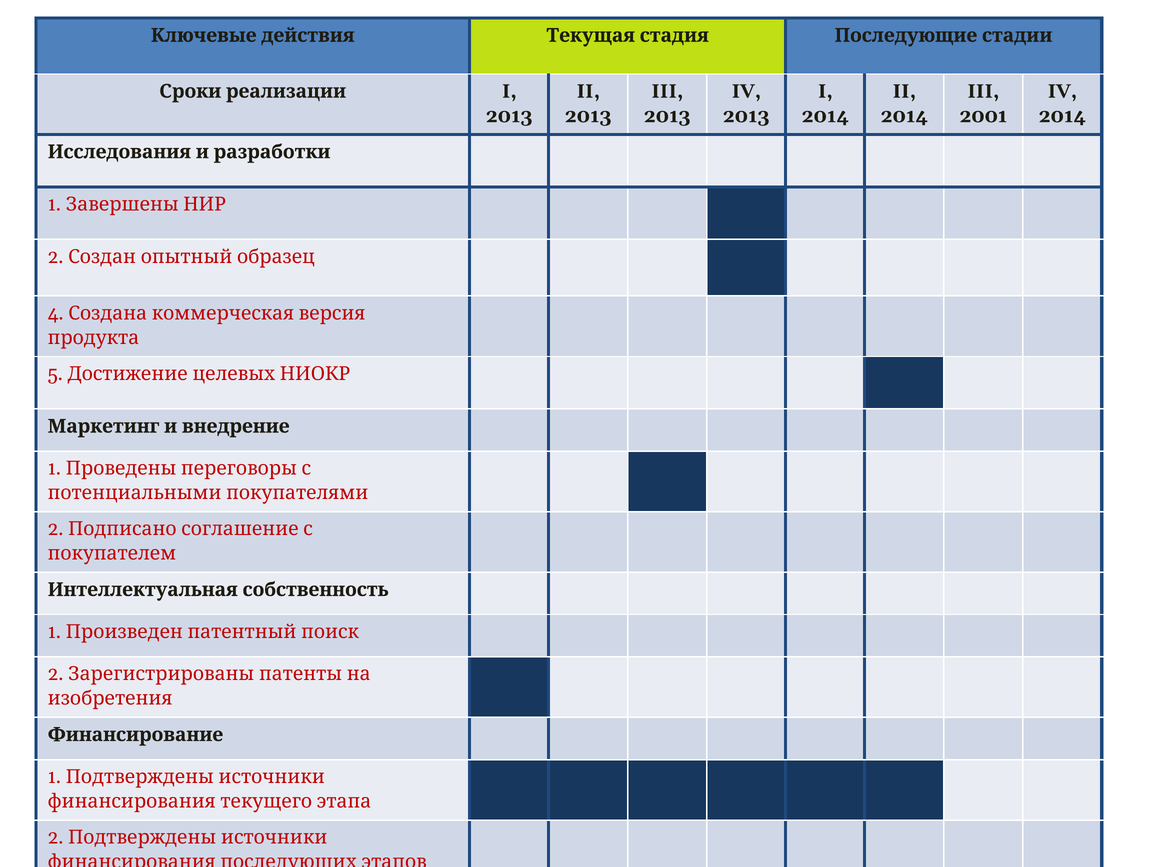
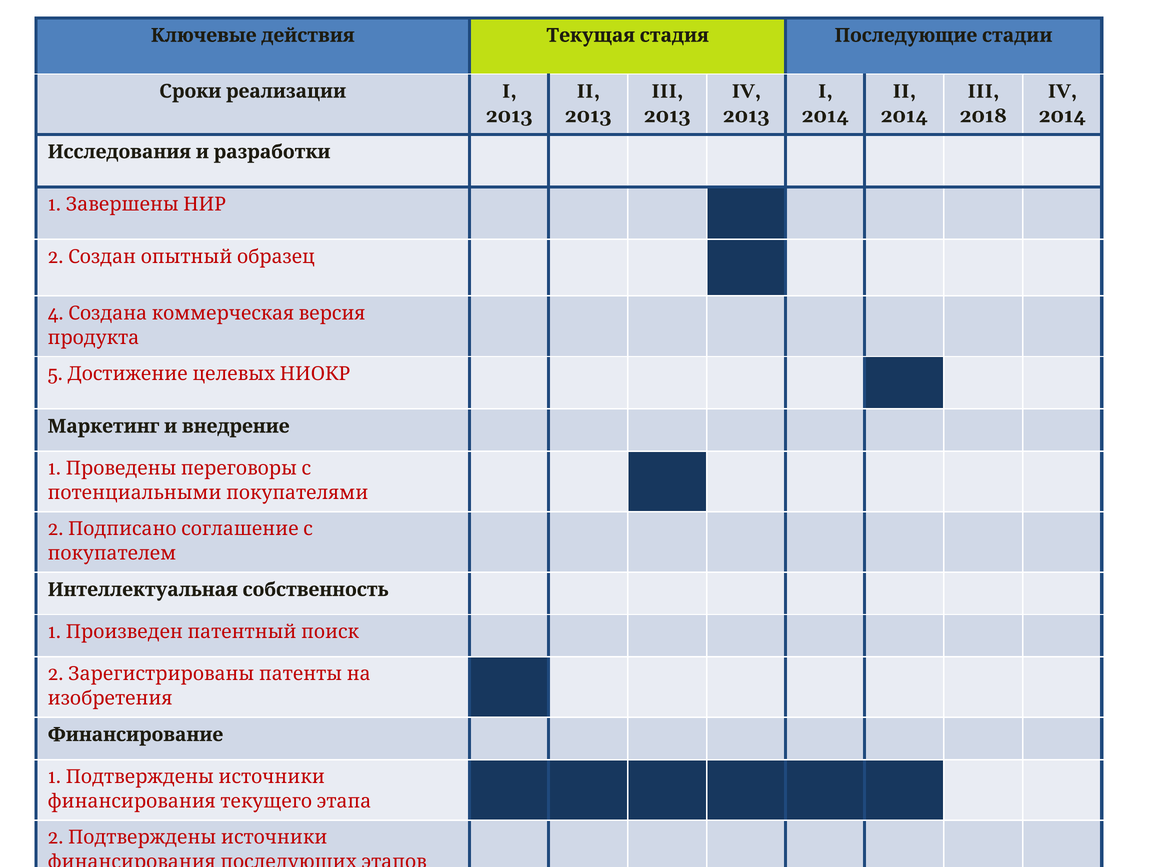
2001: 2001 -> 2018
